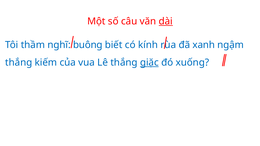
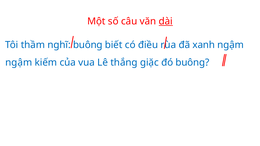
kính: kính -> điều
thắng at (19, 63): thắng -> ngậm
giặc underline: present -> none
đó xuống: xuống -> buông
